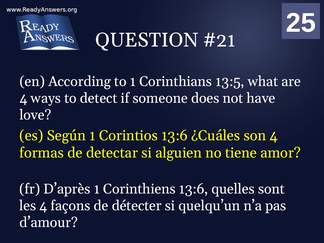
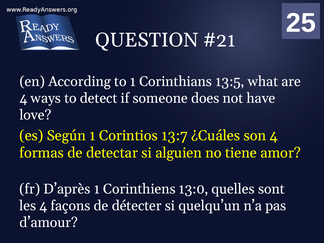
Corintios 13:6: 13:6 -> 13:7
Corinthiens 13:6: 13:6 -> 13:0
